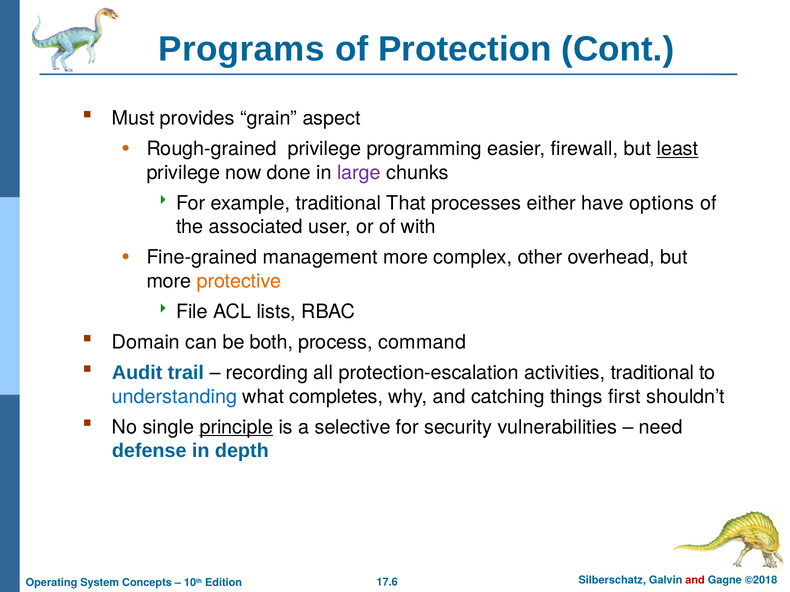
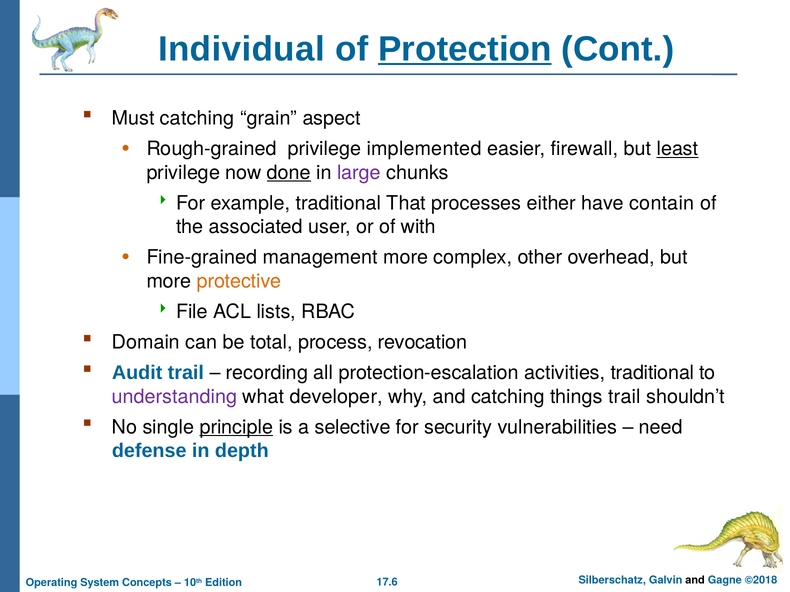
Programs: Programs -> Individual
Protection underline: none -> present
Must provides: provides -> catching
programming: programming -> implemented
done underline: none -> present
options: options -> contain
both: both -> total
command: command -> revocation
understanding colour: blue -> purple
completes: completes -> developer
things first: first -> trail
and at (695, 580) colour: red -> black
